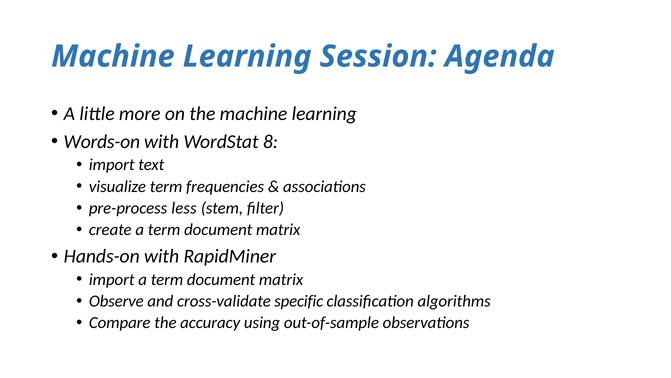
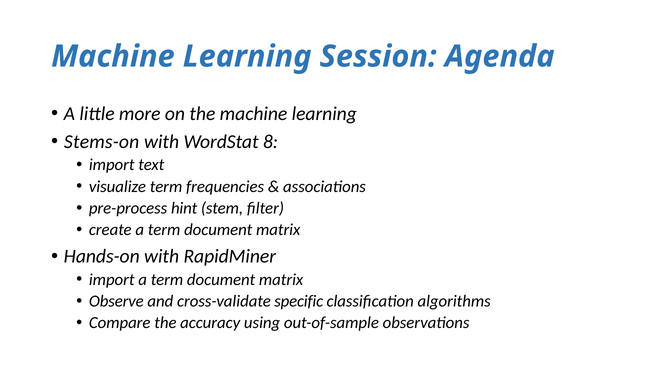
Words-on: Words-on -> Stems-on
less: less -> hint
